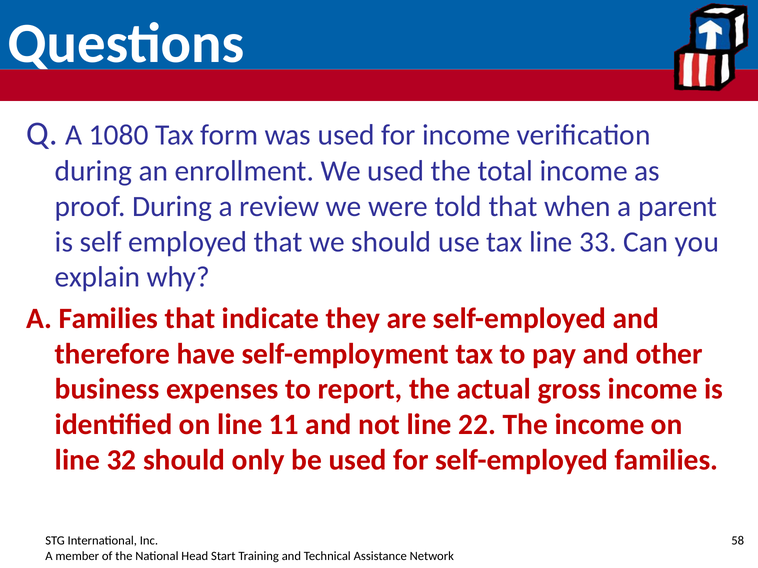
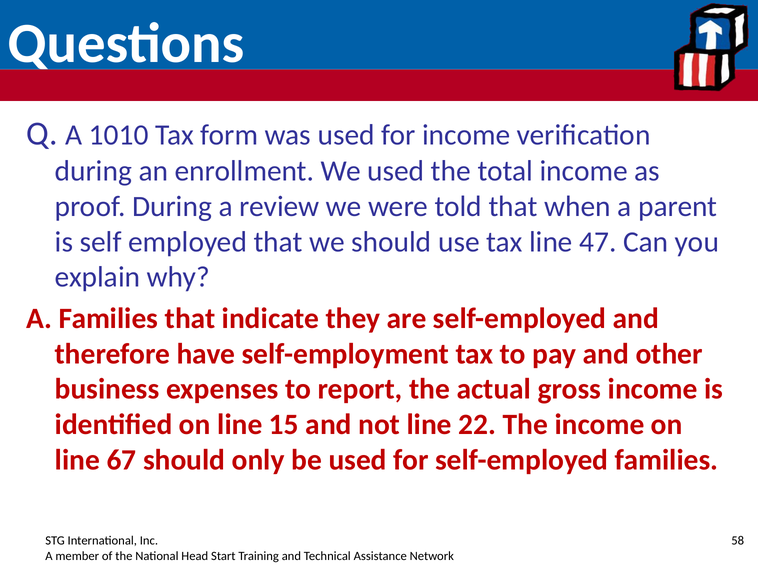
1080: 1080 -> 1010
33: 33 -> 47
11: 11 -> 15
32: 32 -> 67
